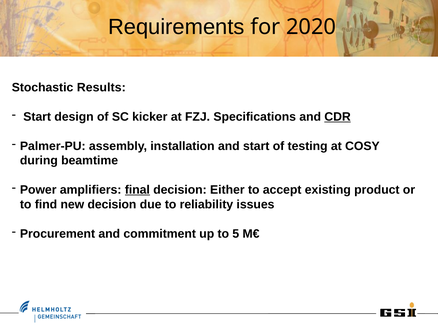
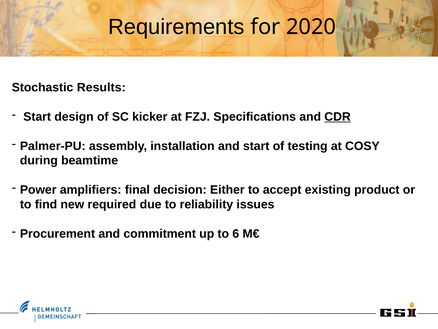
final underline: present -> none
new decision: decision -> required
5: 5 -> 6
